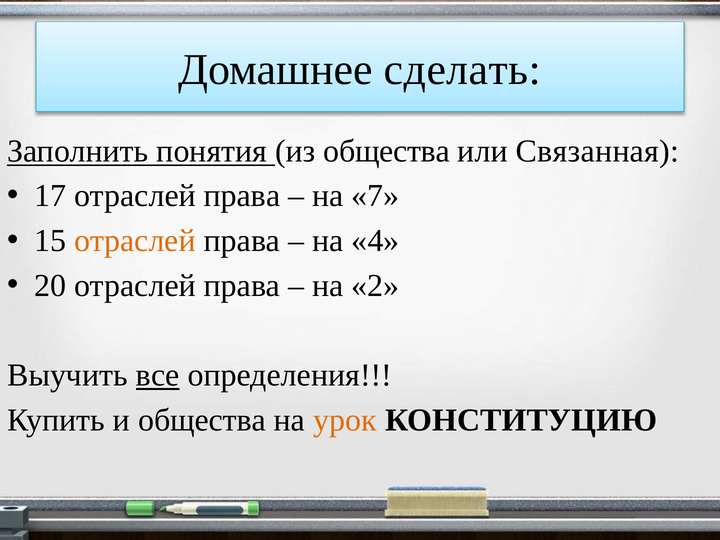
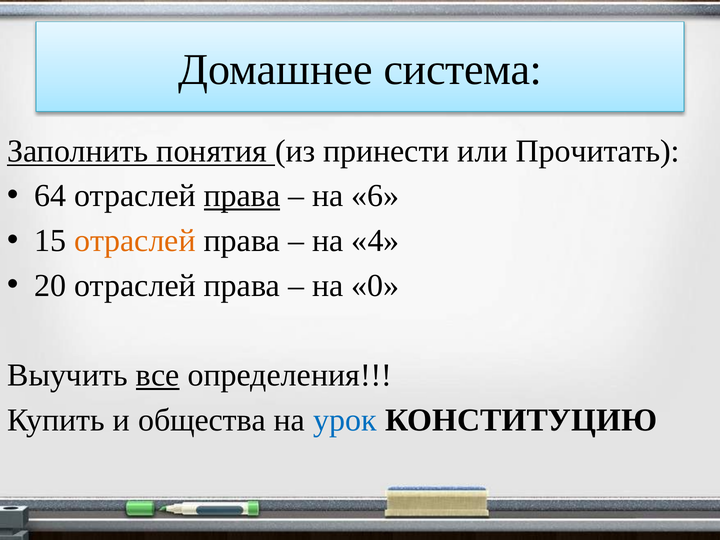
сделать: сделать -> система
из общества: общества -> принести
Связанная: Связанная -> Прочитать
17: 17 -> 64
права at (242, 196) underline: none -> present
7: 7 -> 6
2: 2 -> 0
урок colour: orange -> blue
